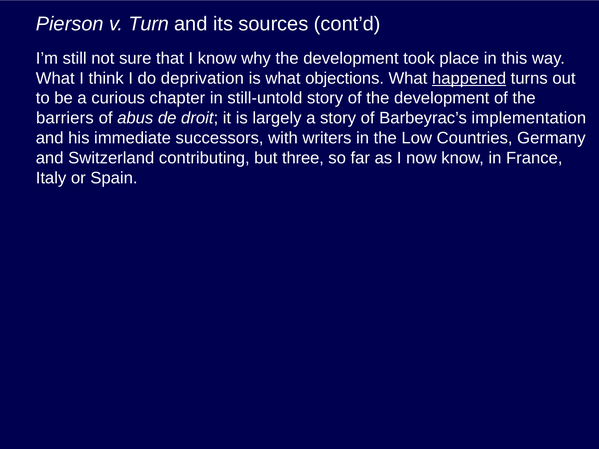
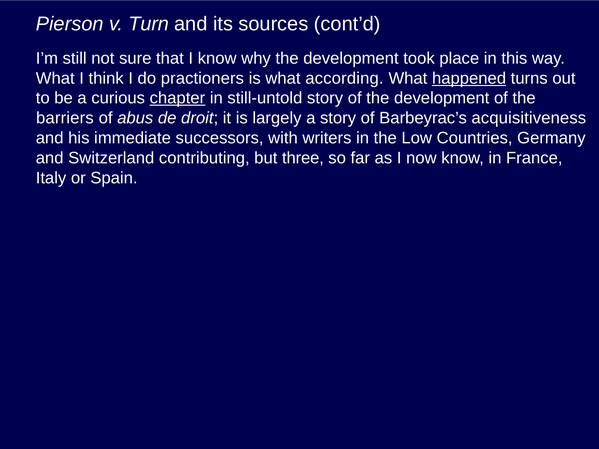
deprivation: deprivation -> practioners
objections: objections -> according
chapter underline: none -> present
implementation: implementation -> acquisitiveness
